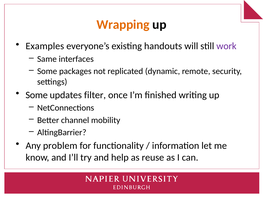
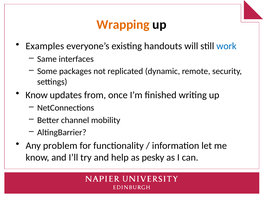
work colour: purple -> blue
Some at (37, 95): Some -> Know
filter: filter -> from
reuse: reuse -> pesky
